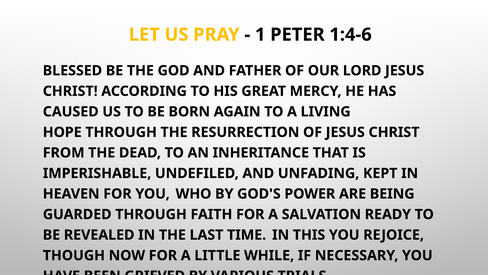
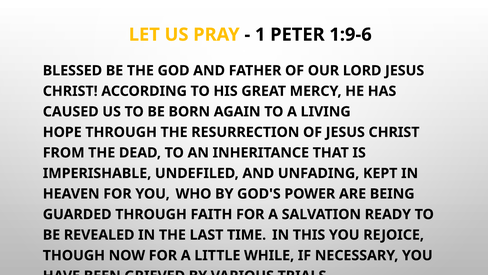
1:4-6: 1:4-6 -> 1:9-6
